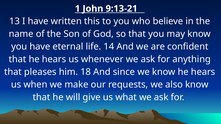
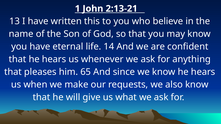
9:13-21: 9:13-21 -> 2:13-21
18: 18 -> 65
